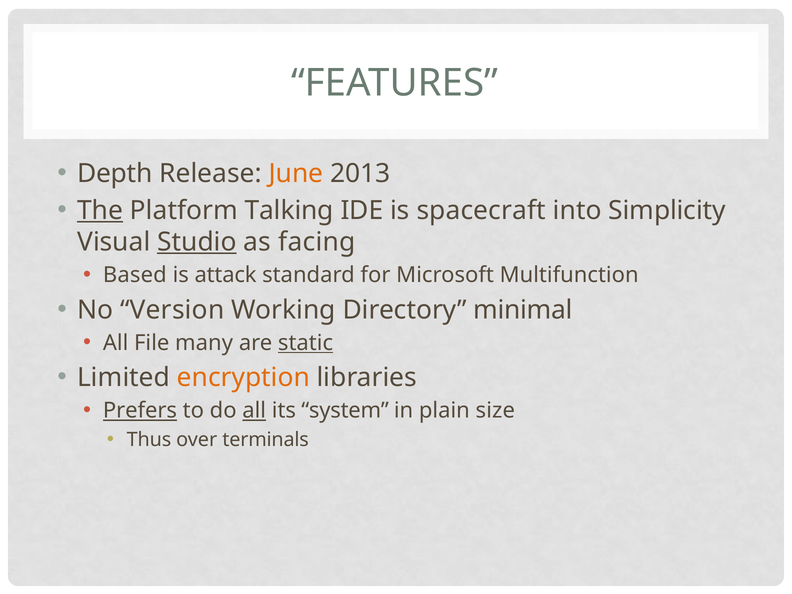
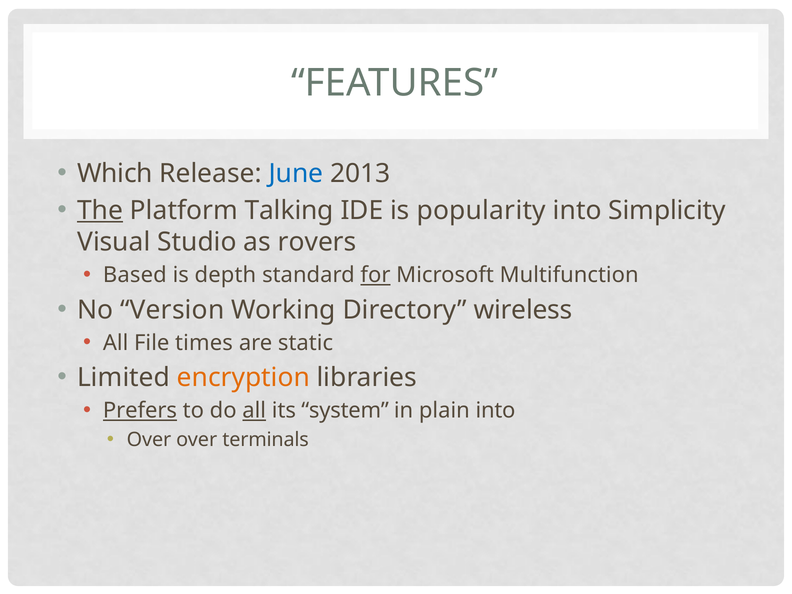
Depth: Depth -> Which
June colour: orange -> blue
spacecraft: spacecraft -> popularity
Studio underline: present -> none
facing: facing -> rovers
attack: attack -> depth
for underline: none -> present
minimal: minimal -> wireless
many: many -> times
static underline: present -> none
plain size: size -> into
Thus at (149, 440): Thus -> Over
